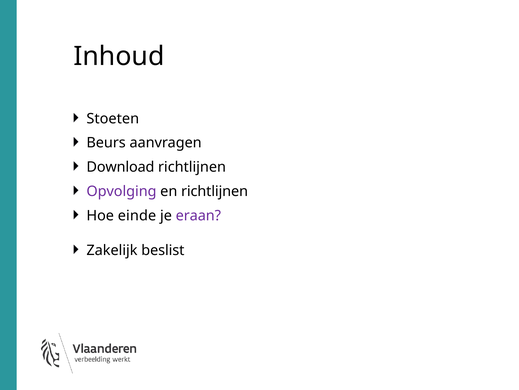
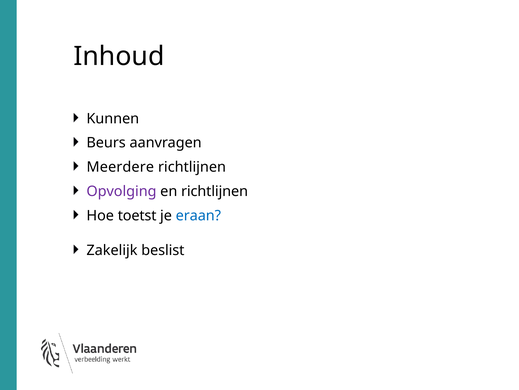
Stoeten: Stoeten -> Kunnen
Download: Download -> Meerdere
einde: einde -> toetst
eraan colour: purple -> blue
